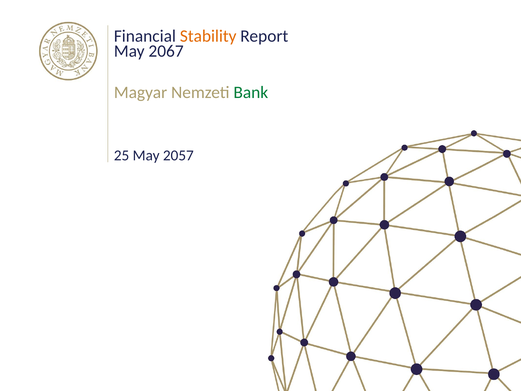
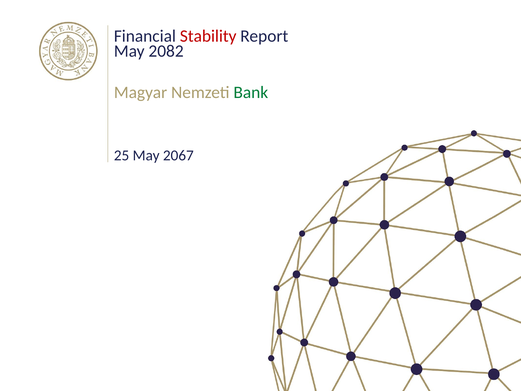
Stability colour: orange -> red
2067: 2067 -> 2082
2057: 2057 -> 2067
